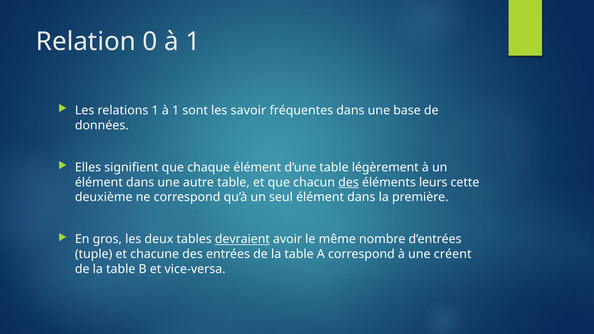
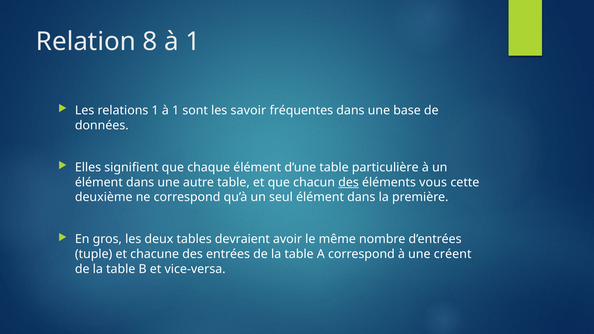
0: 0 -> 8
légèrement: légèrement -> particulière
leurs: leurs -> vous
devraient underline: present -> none
